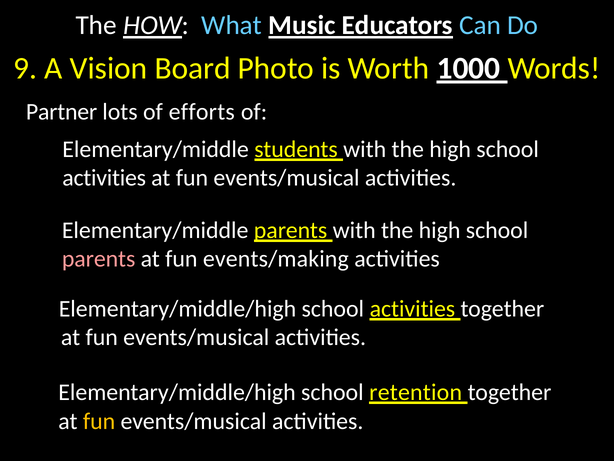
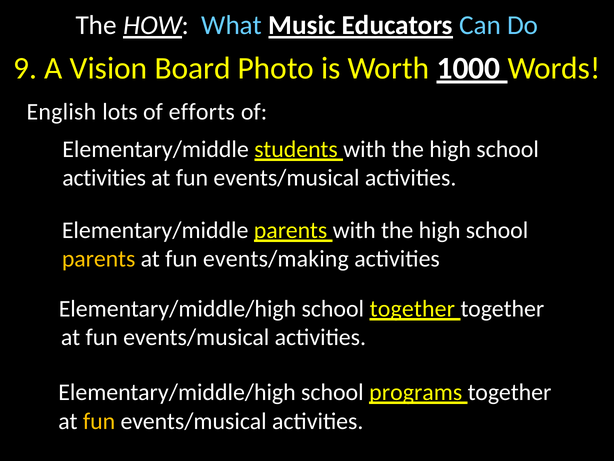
Partner: Partner -> English
parents at (99, 259) colour: pink -> yellow
Elementary/middle/high school activities: activities -> together
retention: retention -> programs
